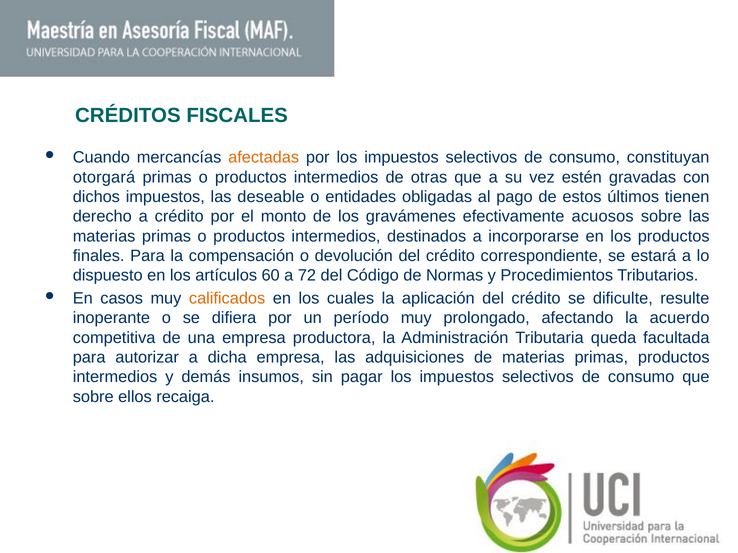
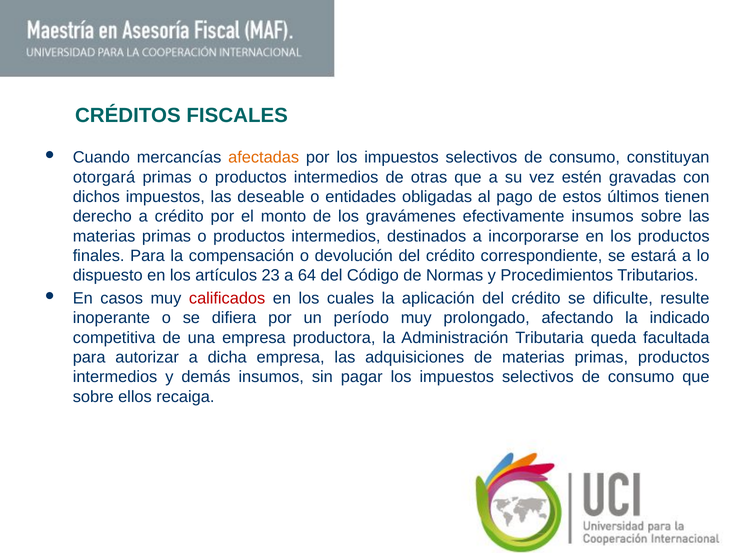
efectivamente acuosos: acuosos -> insumos
60: 60 -> 23
72: 72 -> 64
calificados colour: orange -> red
acuerdo: acuerdo -> indicado
